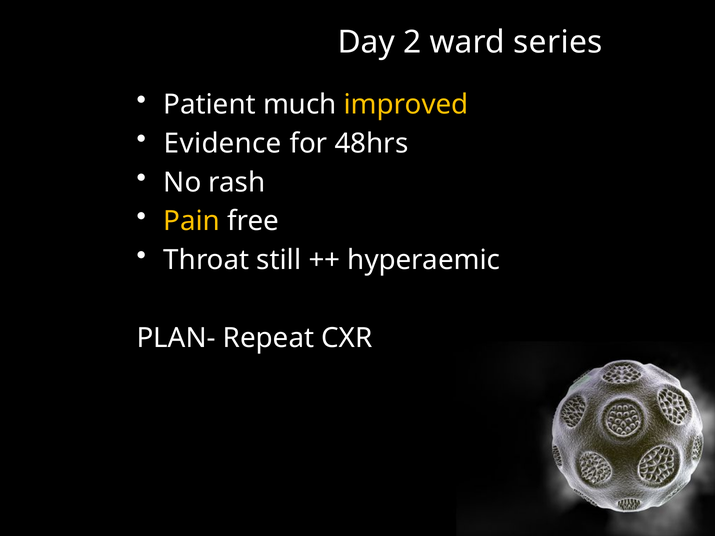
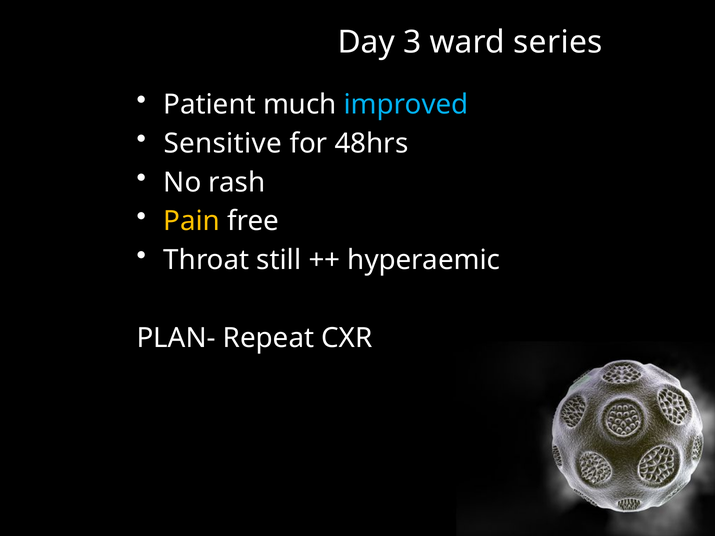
2: 2 -> 3
improved colour: yellow -> light blue
Evidence: Evidence -> Sensitive
